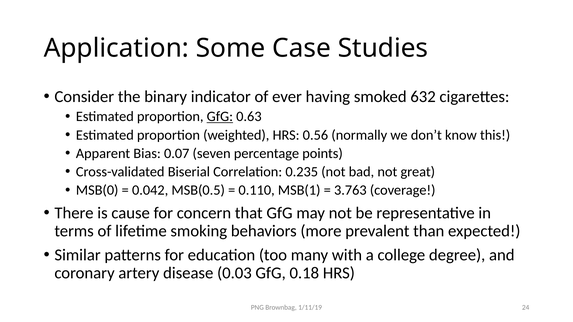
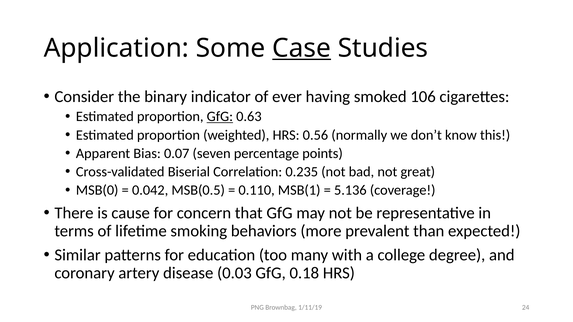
Case underline: none -> present
632: 632 -> 106
3.763: 3.763 -> 5.136
